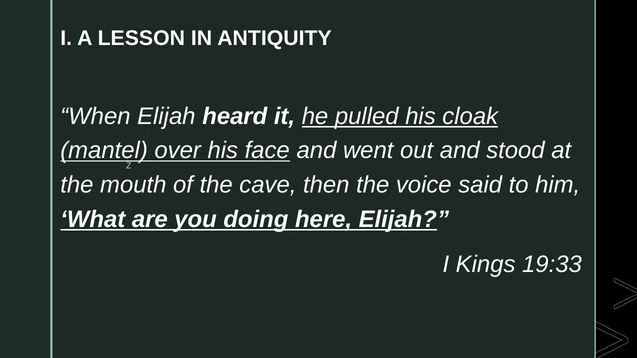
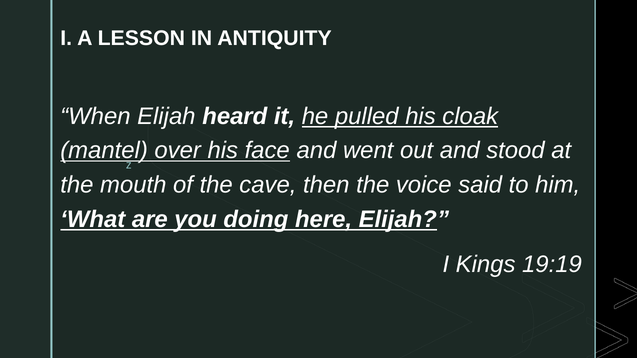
19:33: 19:33 -> 19:19
